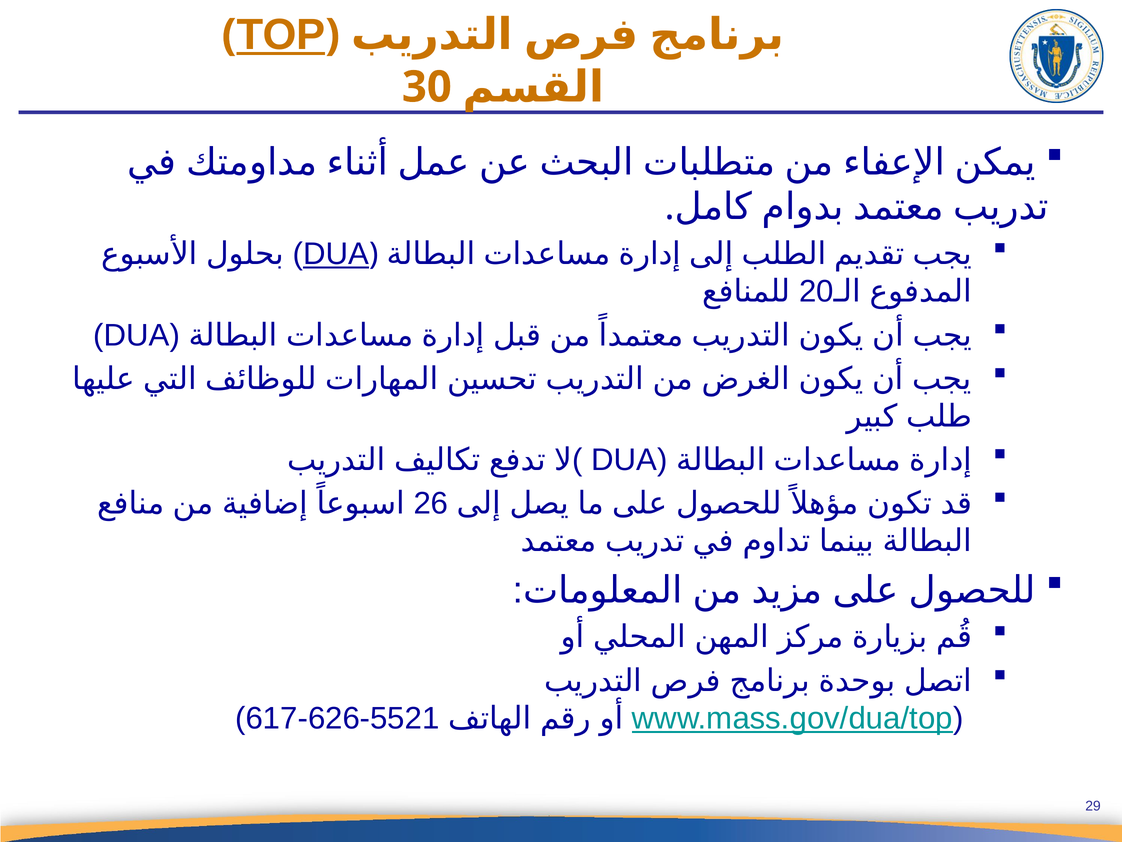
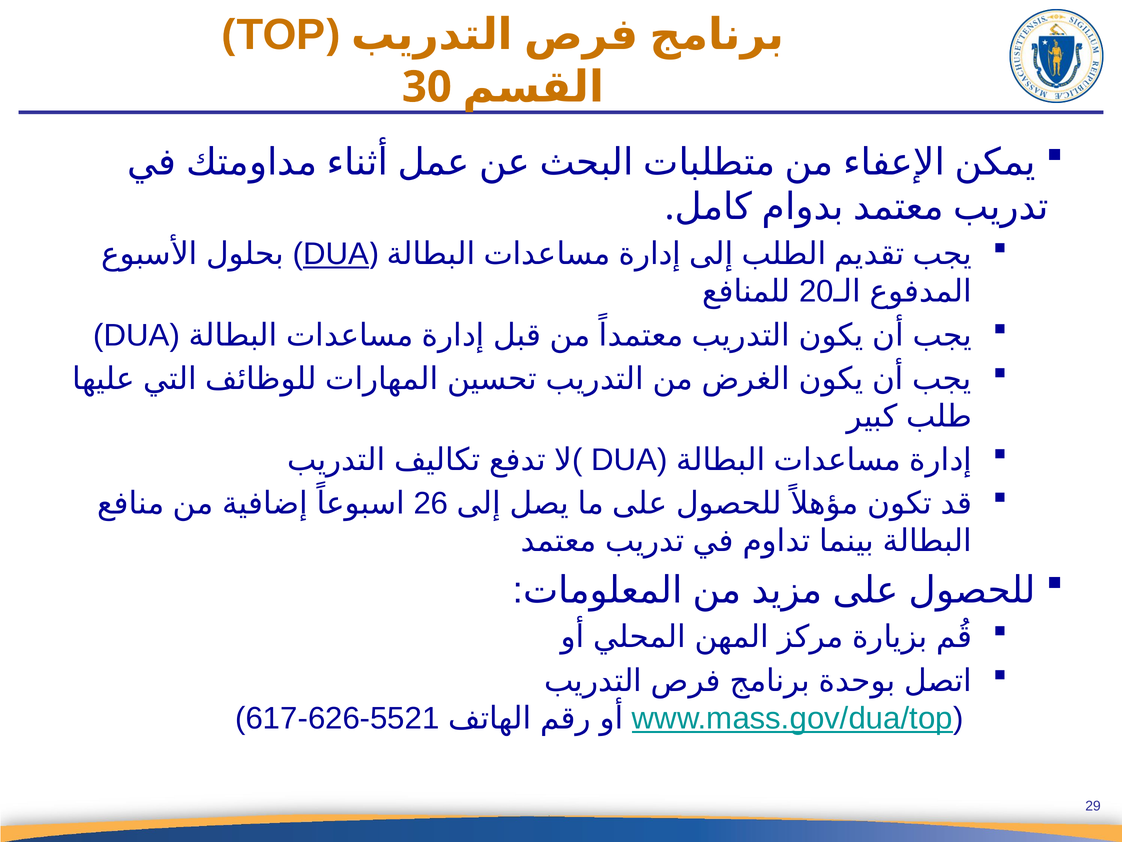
TOP underline: present -> none
